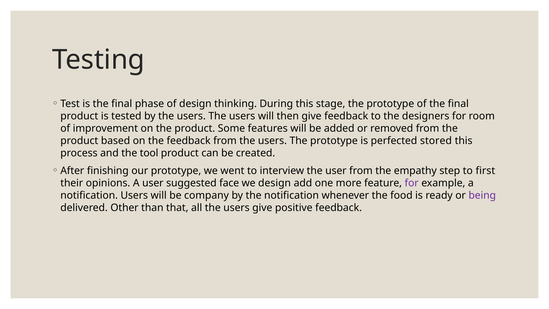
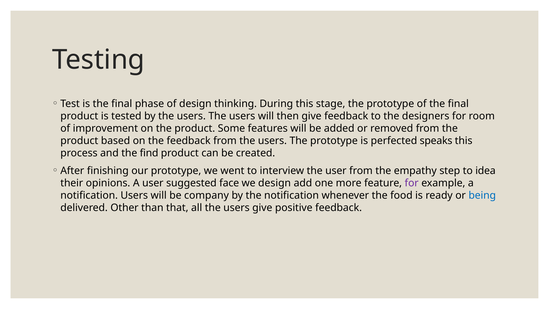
stored: stored -> speaks
tool: tool -> find
first: first -> idea
being colour: purple -> blue
